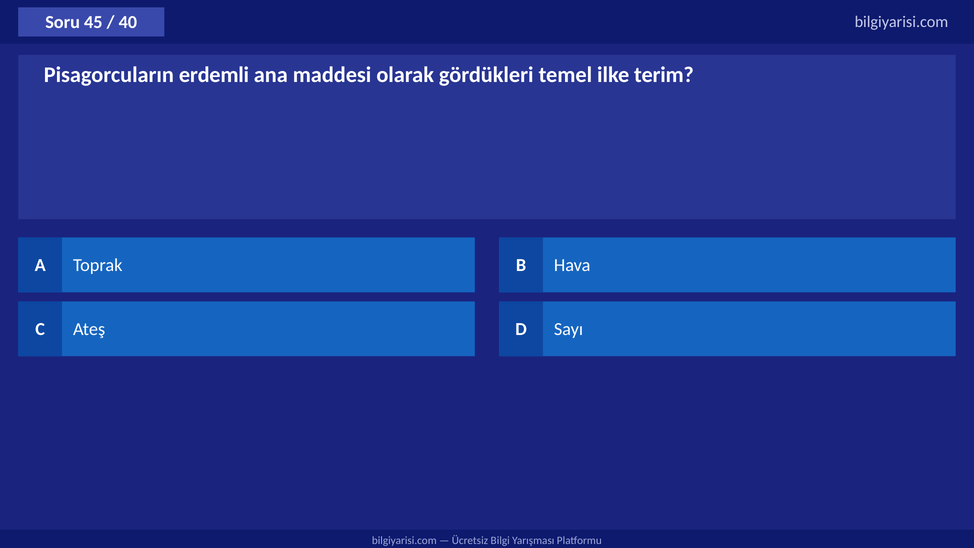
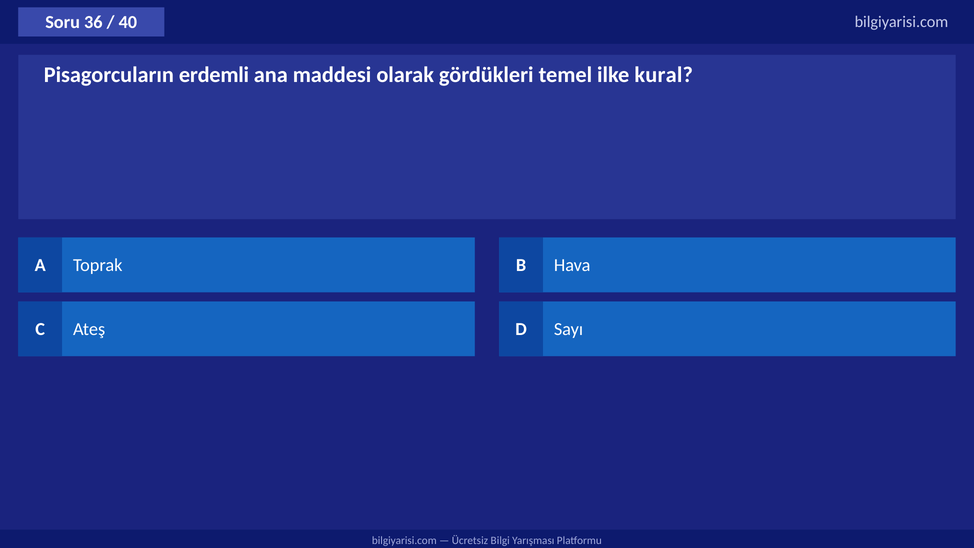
45: 45 -> 36
terim: terim -> kural
